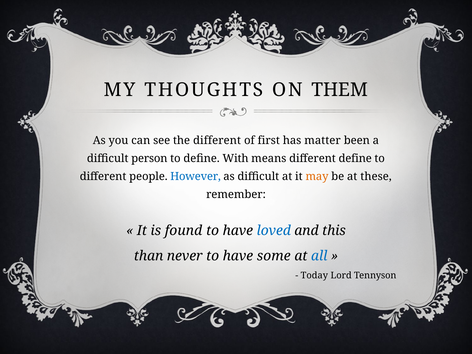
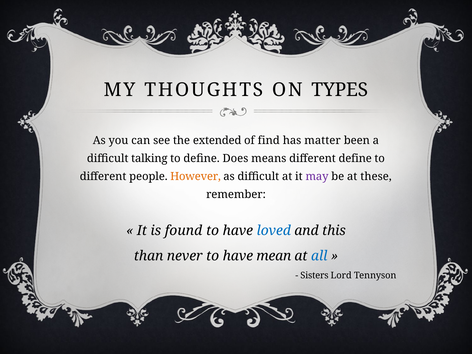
THEM: THEM -> TYPES
the different: different -> extended
first: first -> find
person: person -> talking
With: With -> Does
However colour: blue -> orange
may colour: orange -> purple
some: some -> mean
Today: Today -> Sisters
